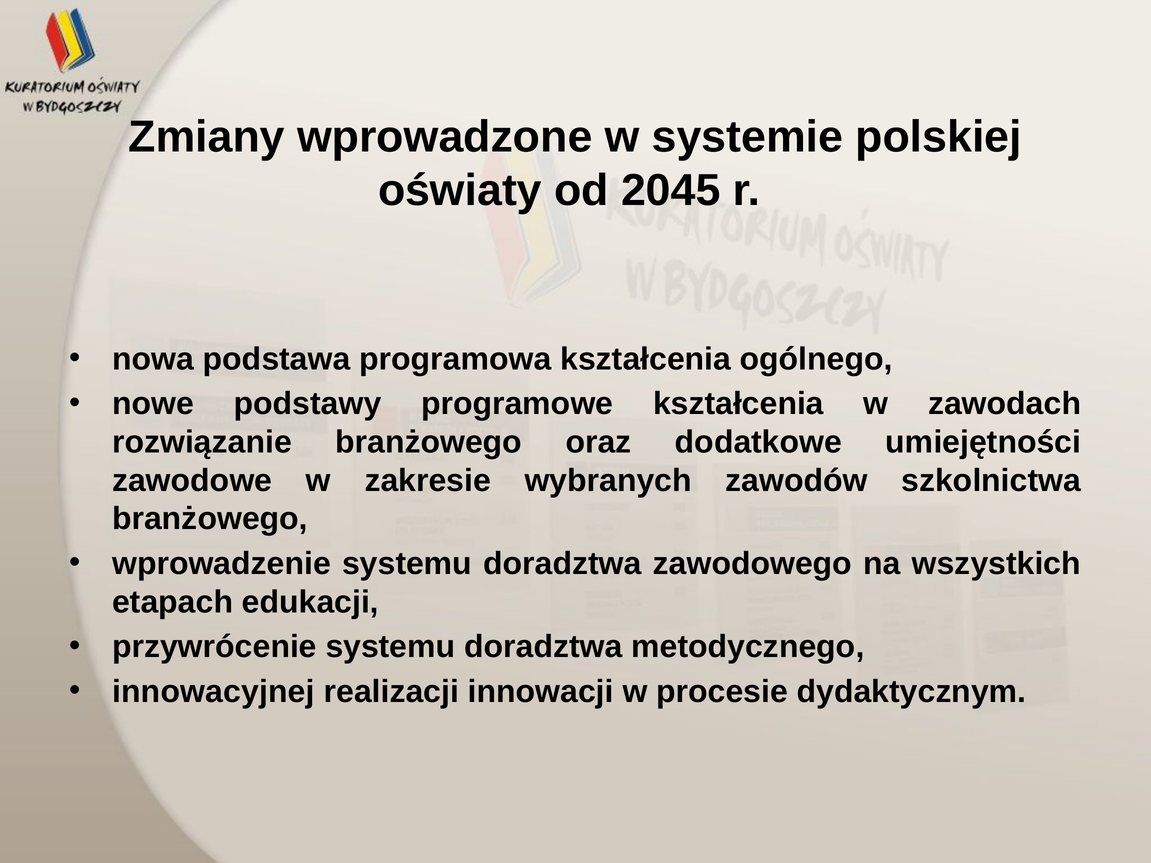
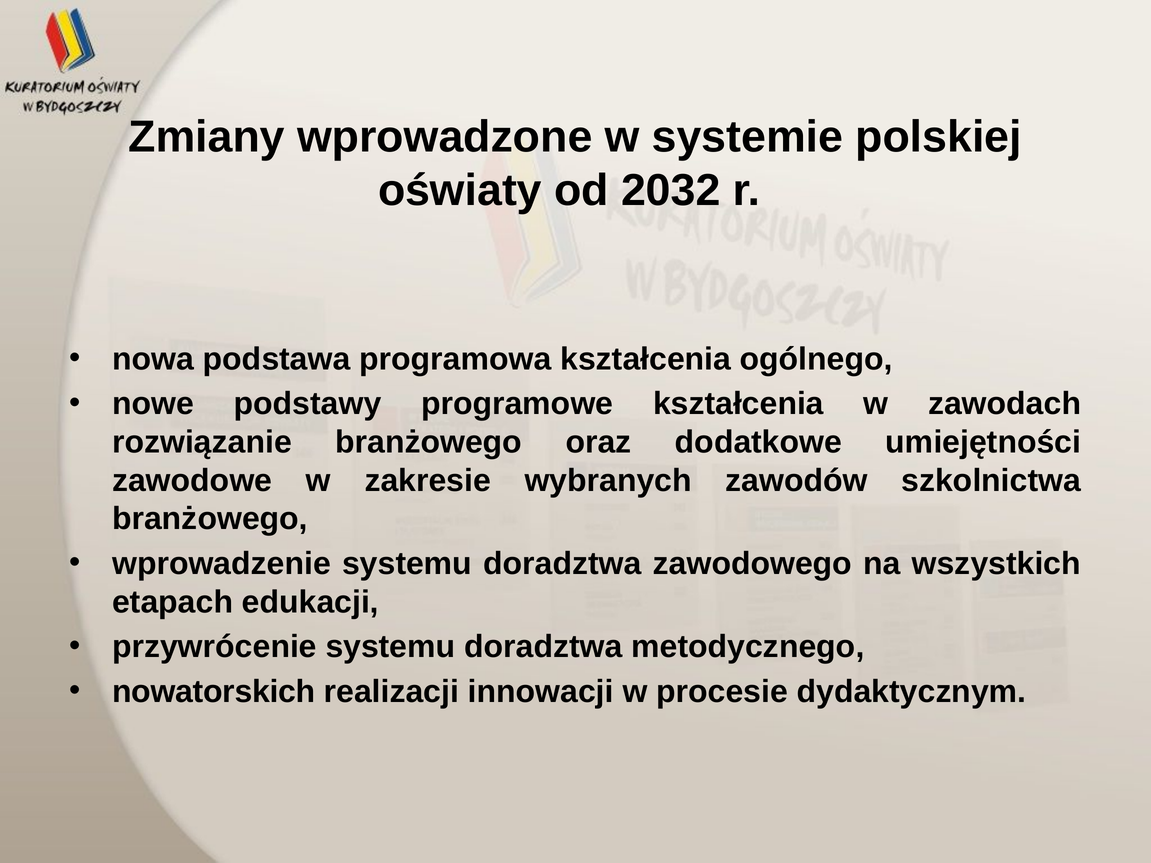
2045: 2045 -> 2032
innowacyjnej: innowacyjnej -> nowatorskich
